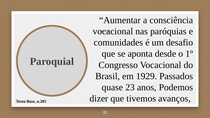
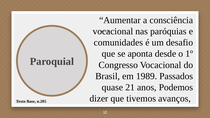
1929: 1929 -> 1989
23: 23 -> 21
